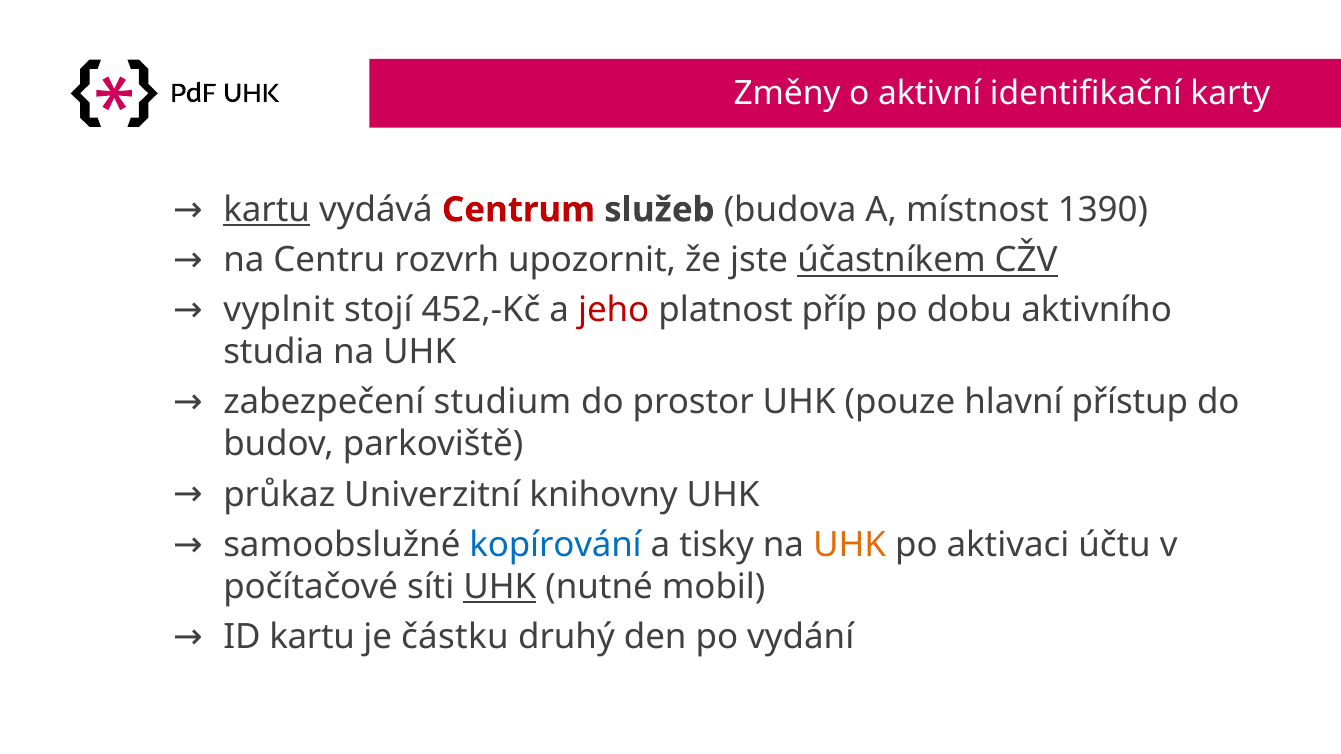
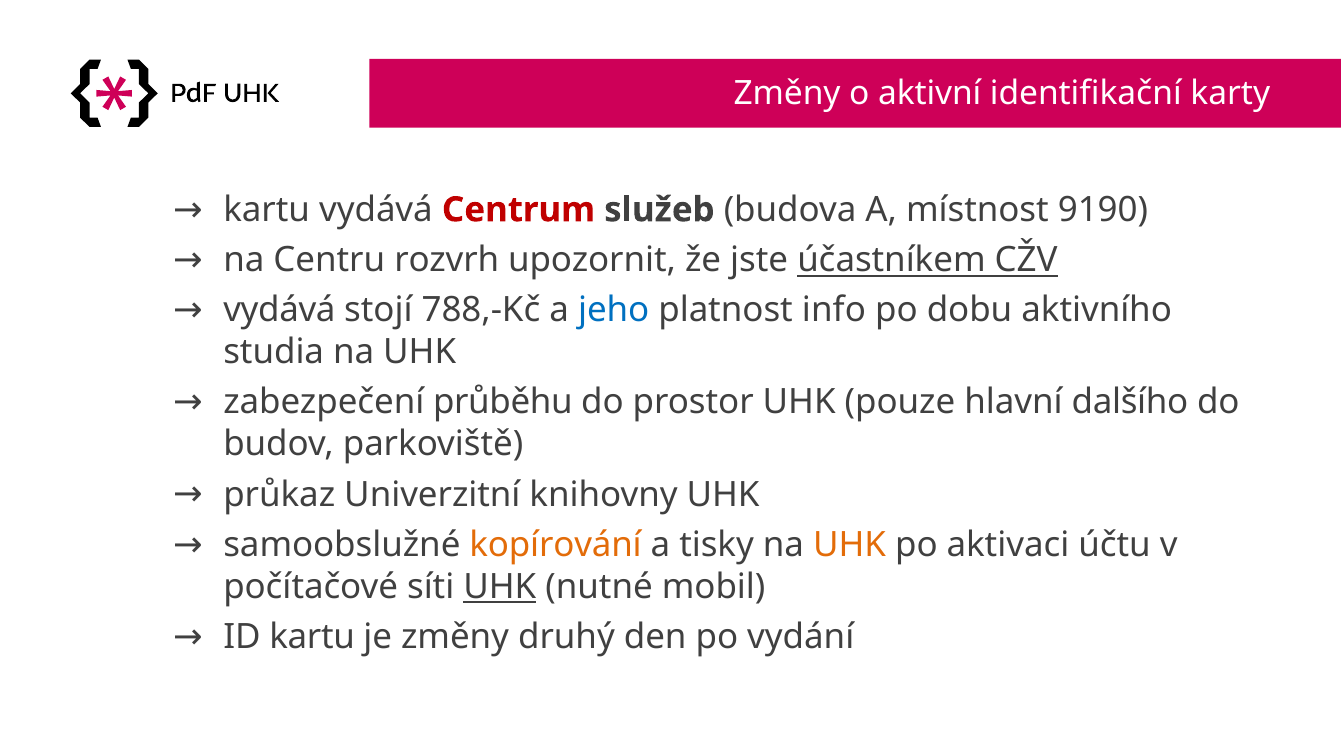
kartu at (267, 210) underline: present -> none
1390: 1390 -> 9190
vyplnit at (279, 310): vyplnit -> vydává
452,-Kč: 452,-Kč -> 788,-Kč
jeho colour: red -> blue
příp: příp -> info
studium: studium -> průběhu
přístup: přístup -> dalšího
kopírování colour: blue -> orange
je částku: částku -> změny
